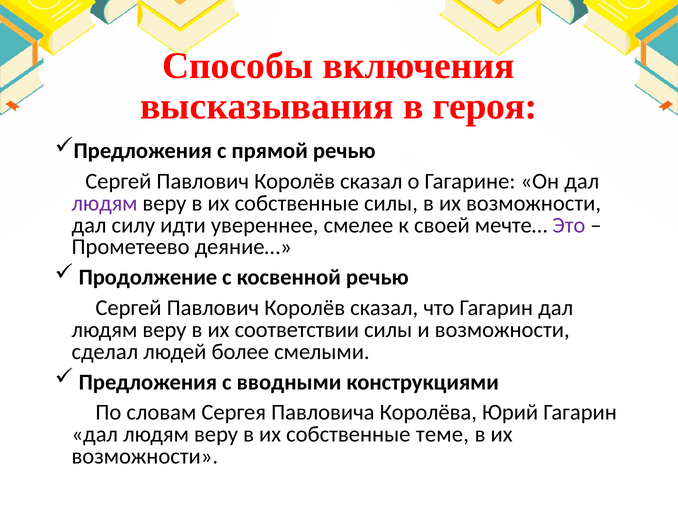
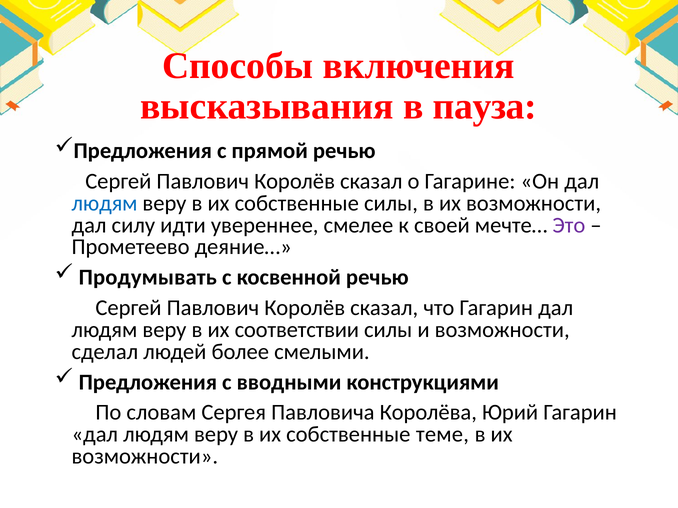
героя: героя -> пауза
людям at (105, 203) colour: purple -> blue
Продолжение: Продолжение -> Продумывать
